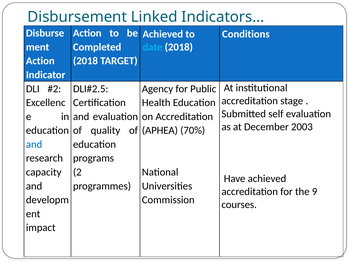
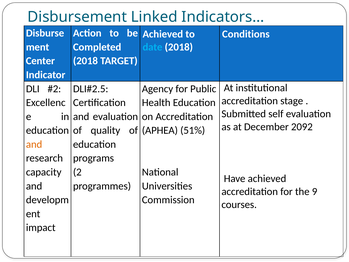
Action at (40, 61): Action -> Center
2003: 2003 -> 2092
70%: 70% -> 51%
and at (34, 144) colour: blue -> orange
